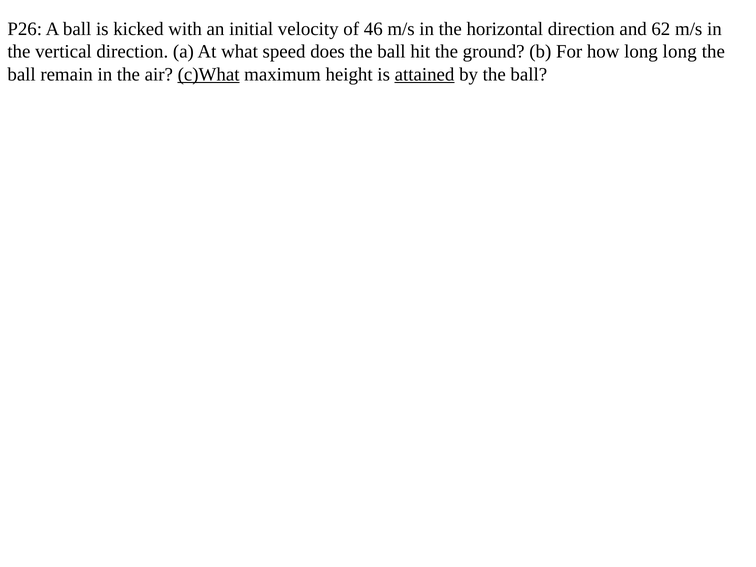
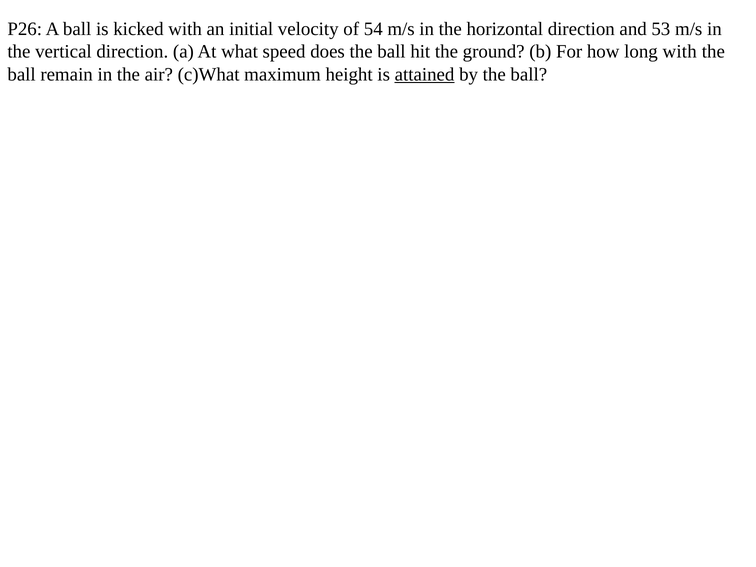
46: 46 -> 54
62: 62 -> 53
long long: long -> with
c)What underline: present -> none
